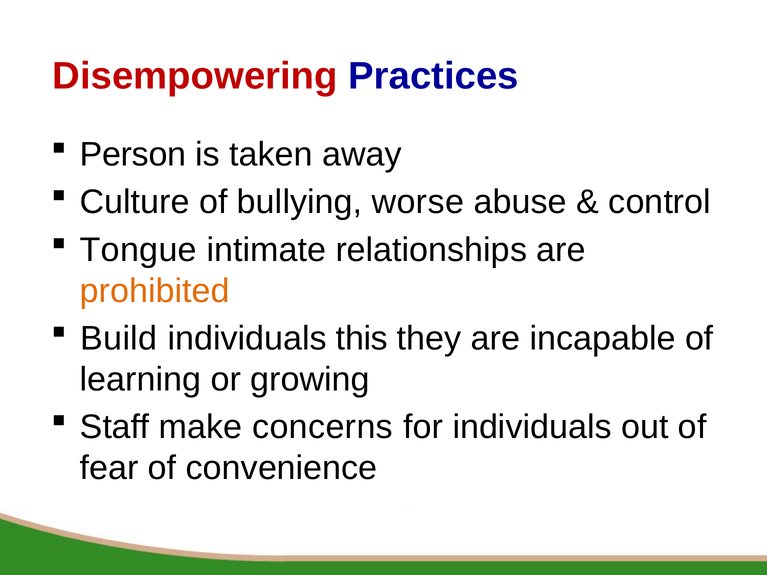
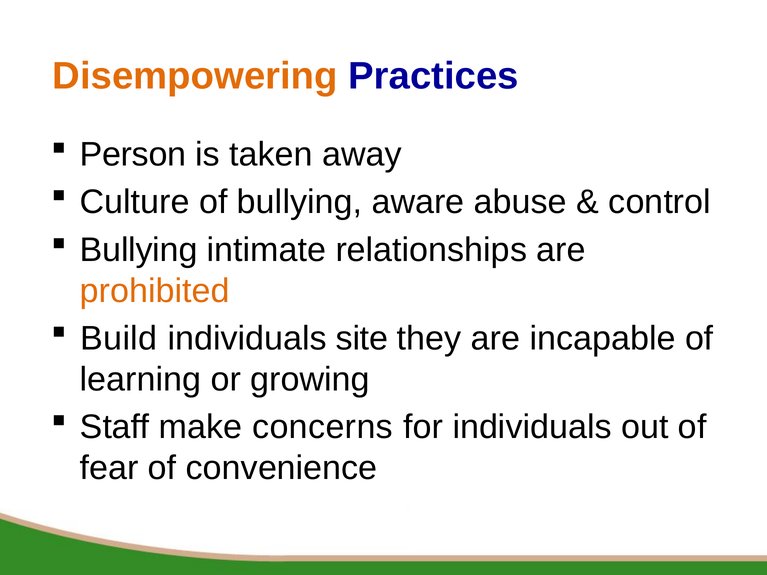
Disempowering colour: red -> orange
worse: worse -> aware
Tongue at (138, 250): Tongue -> Bullying
this: this -> site
